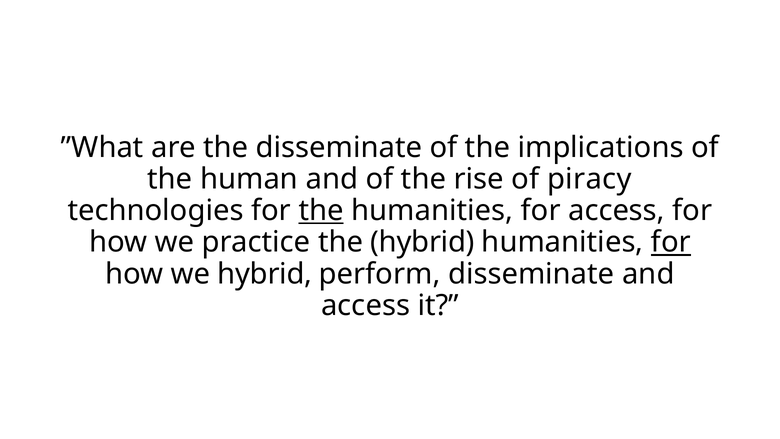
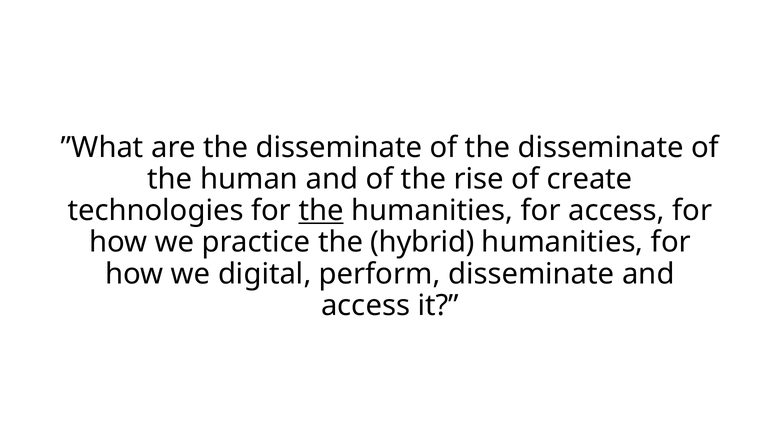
of the implications: implications -> disseminate
piracy: piracy -> create
for at (671, 242) underline: present -> none
we hybrid: hybrid -> digital
